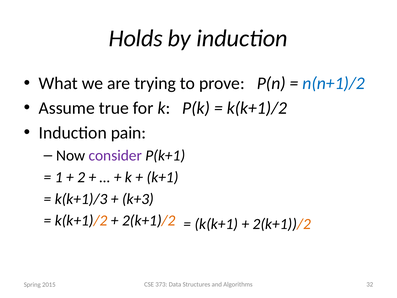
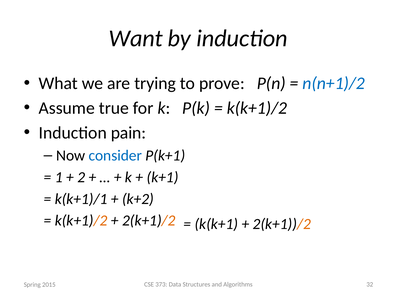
Holds: Holds -> Want
consider colour: purple -> blue
k(k+1)/3: k(k+1)/3 -> k(k+1)/1
k+3: k+3 -> k+2
